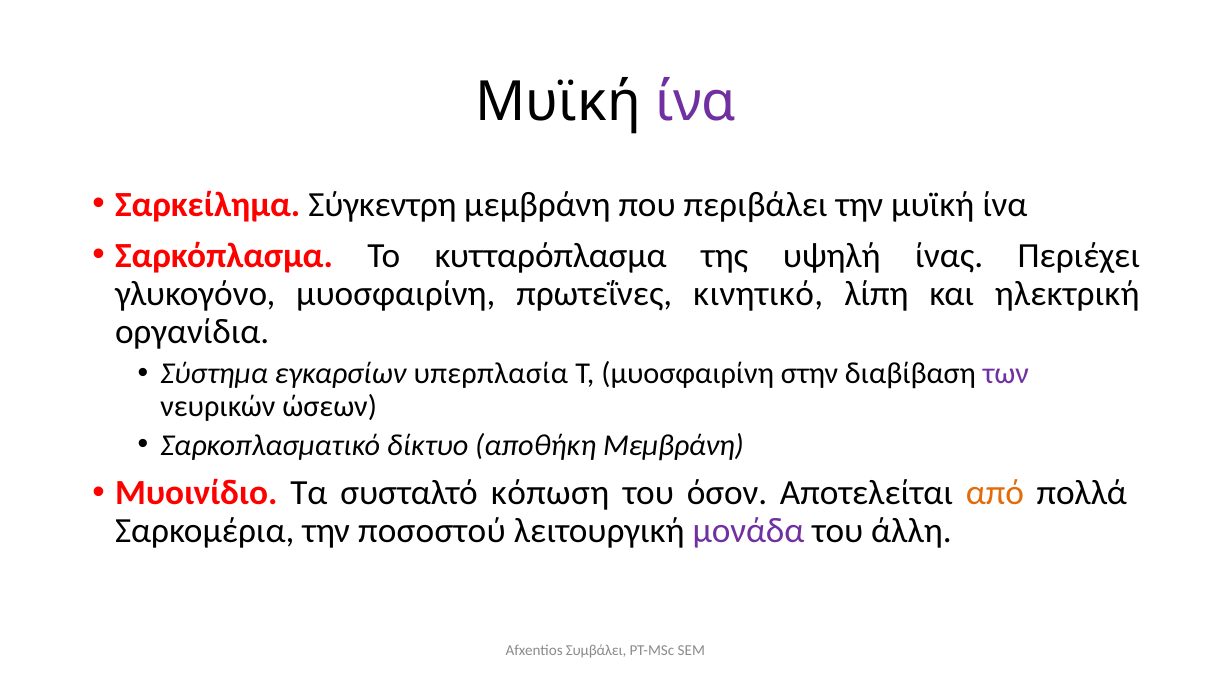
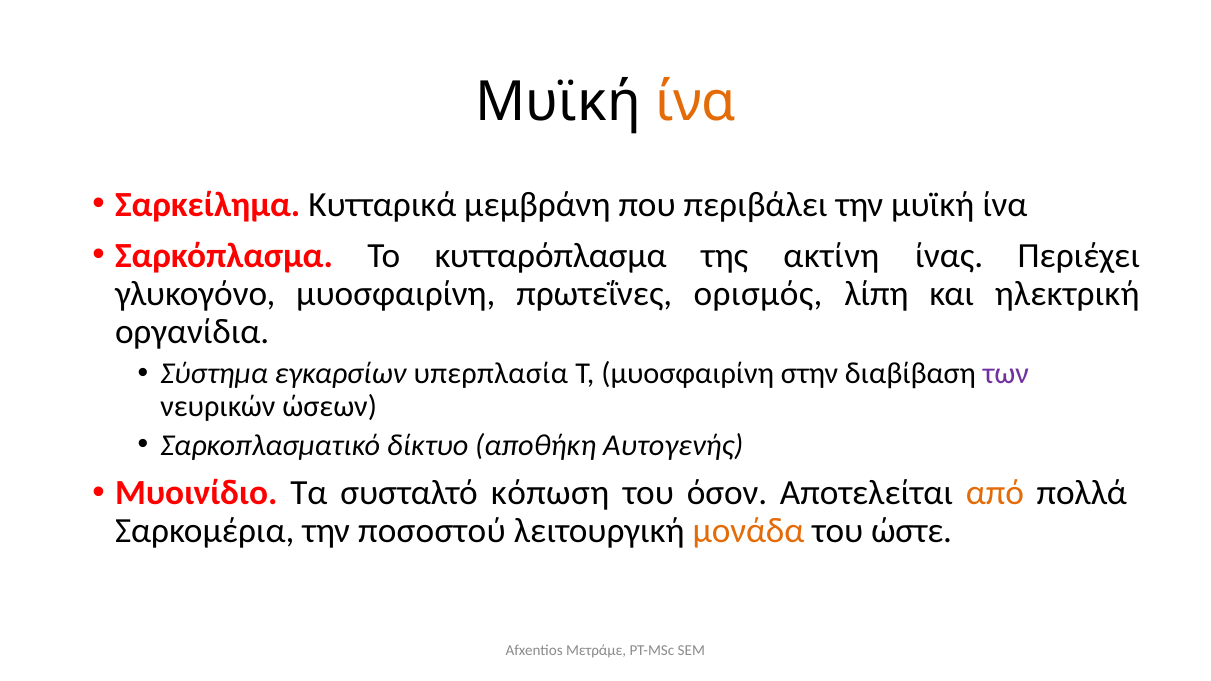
ίνα at (695, 102) colour: purple -> orange
Σύγκεντρη: Σύγκεντρη -> Κυτταρικά
υψηλή: υψηλή -> ακτίνη
κινητικό: κινητικό -> ορισμός
αποθήκη Μεμβράνη: Μεμβράνη -> Αυτογενής
μονάδα colour: purple -> orange
άλλη: άλλη -> ώστε
Συμβάλει: Συμβάλει -> Μετράμε
